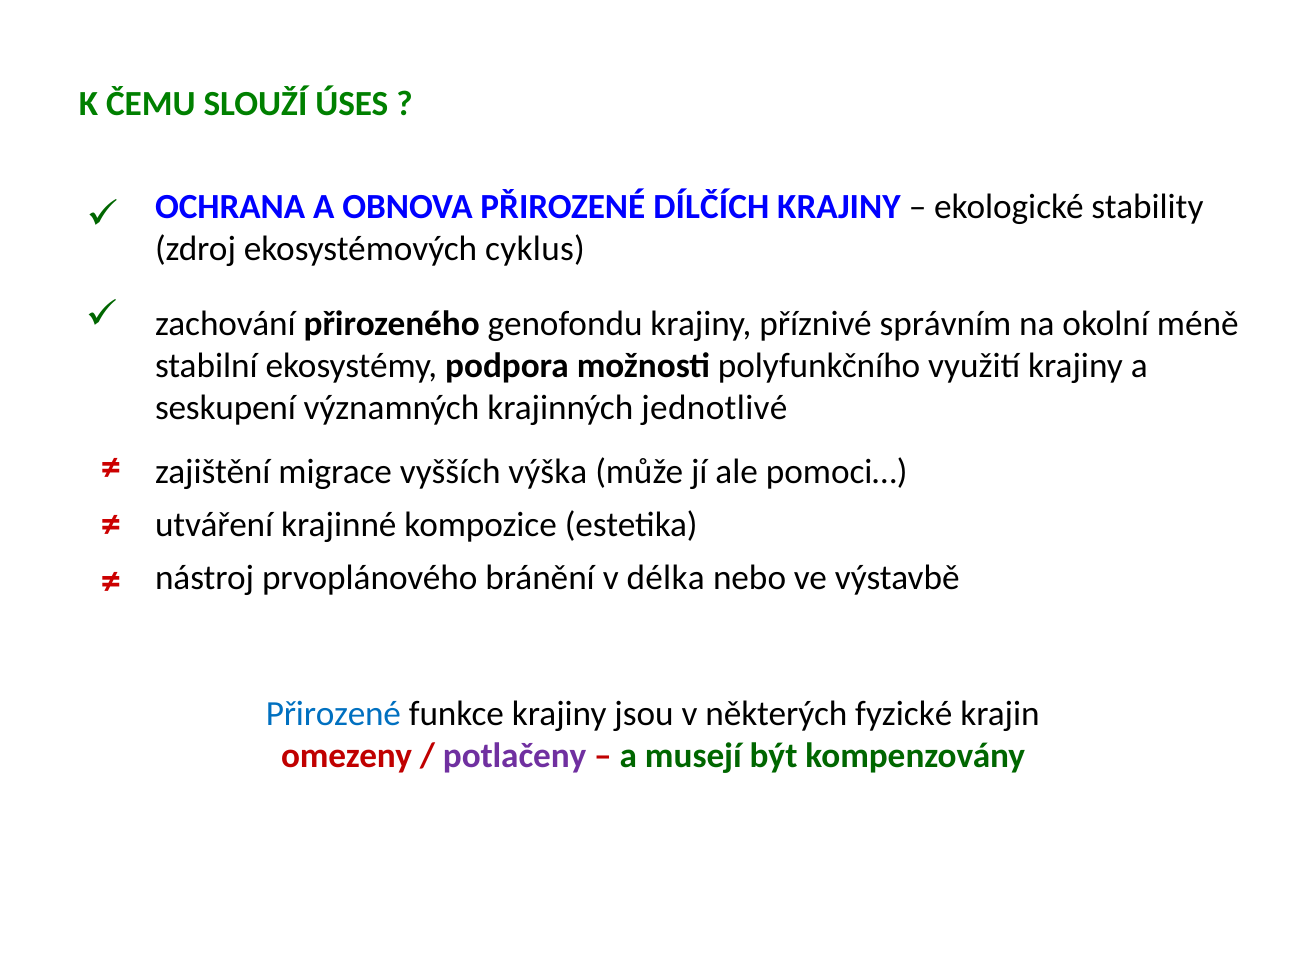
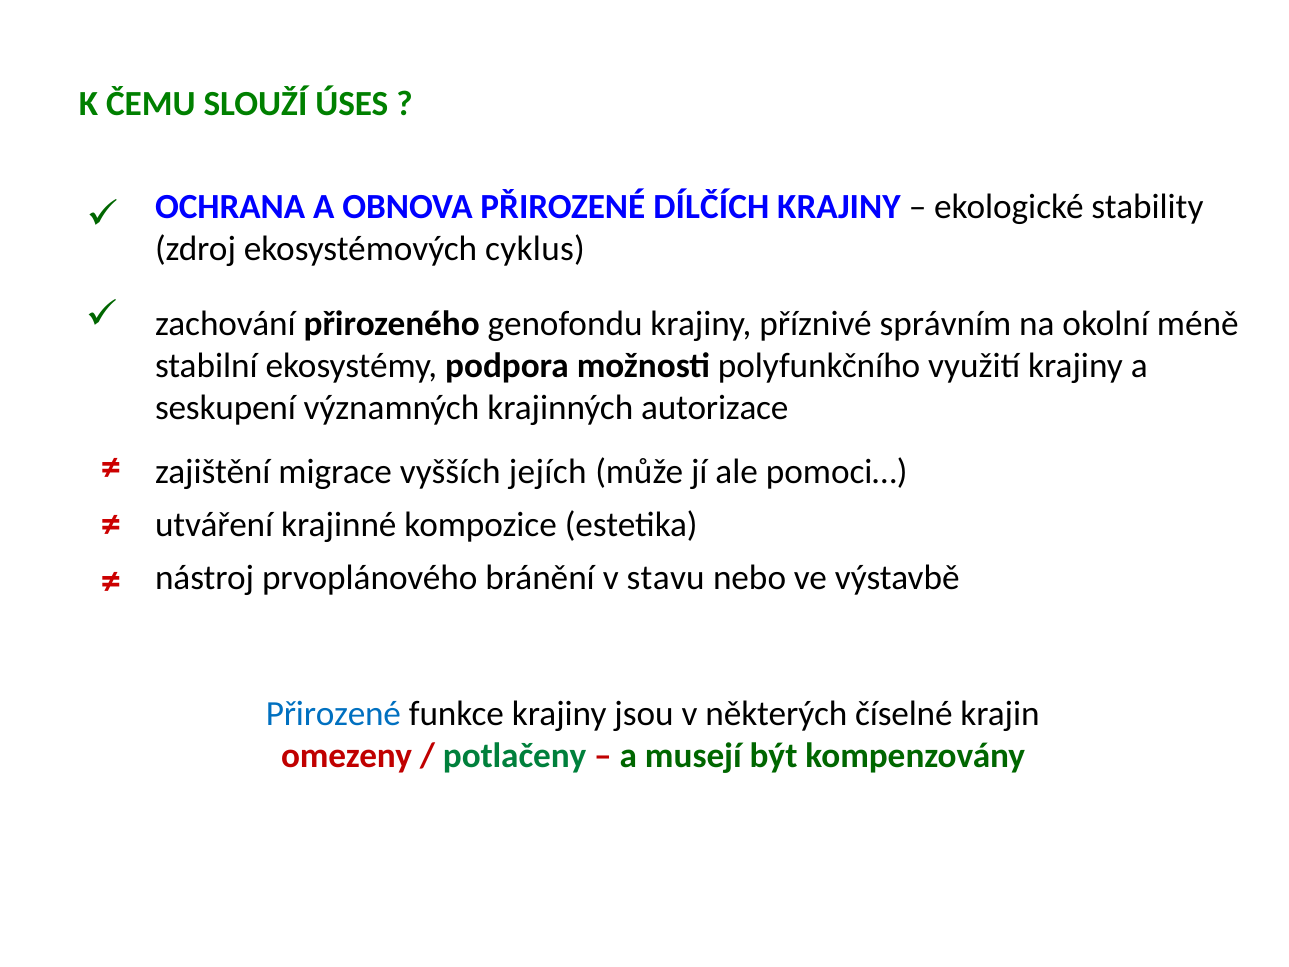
jednotlivé: jednotlivé -> autorizace
výška: výška -> jejích
délka: délka -> stavu
fyzické: fyzické -> číselné
potlačeny colour: purple -> green
